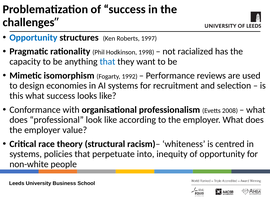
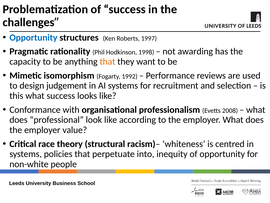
racialized: racialized -> awarding
that at (107, 61) colour: blue -> orange
economies: economies -> judgement
